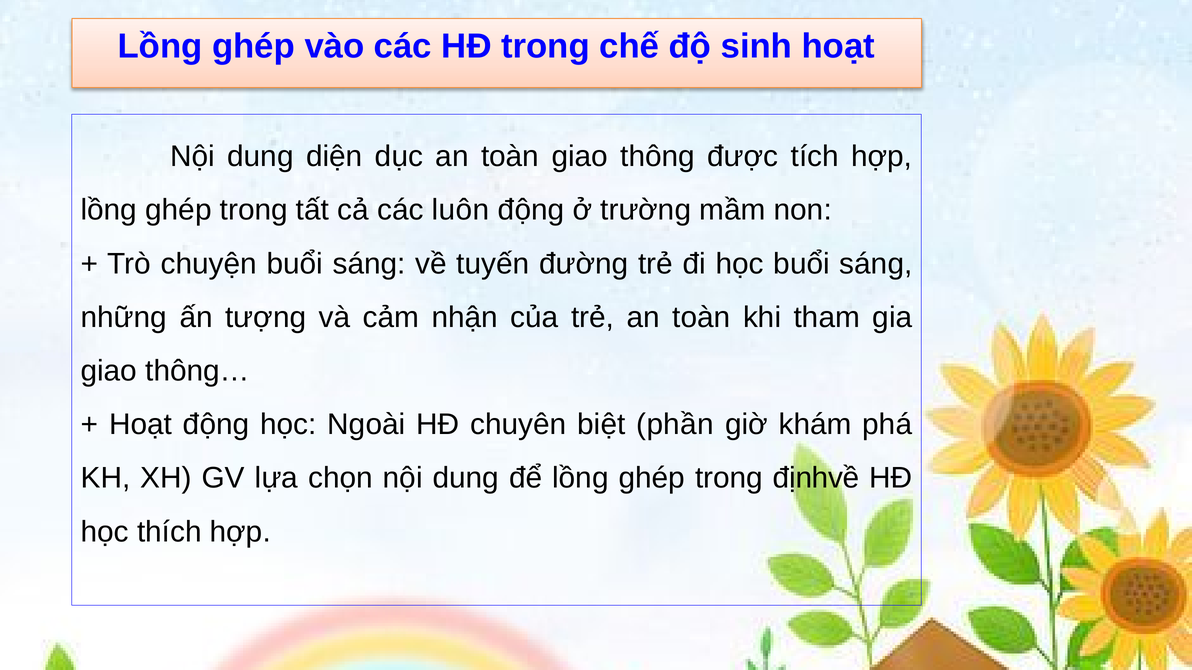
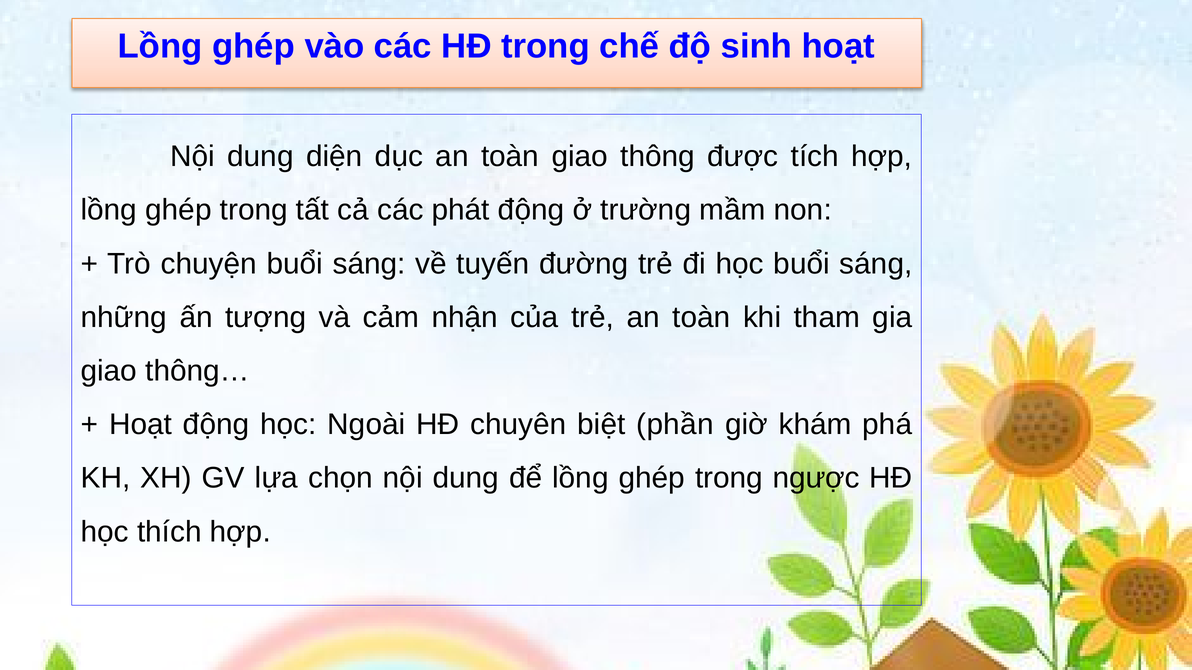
luôn: luôn -> phát
địnhvề: địnhvề -> ngược
